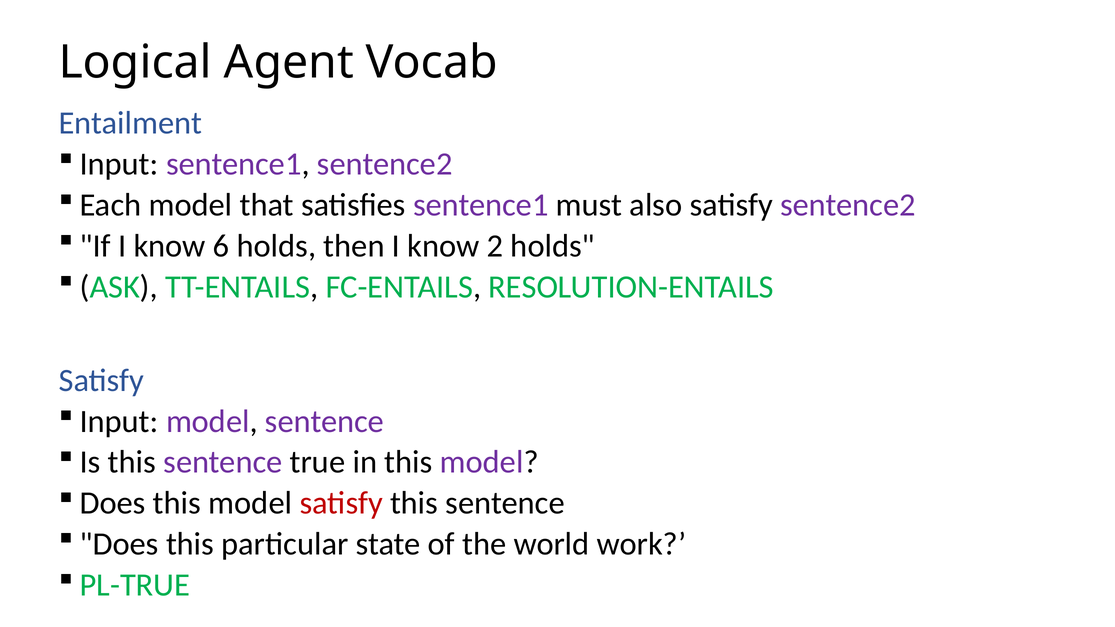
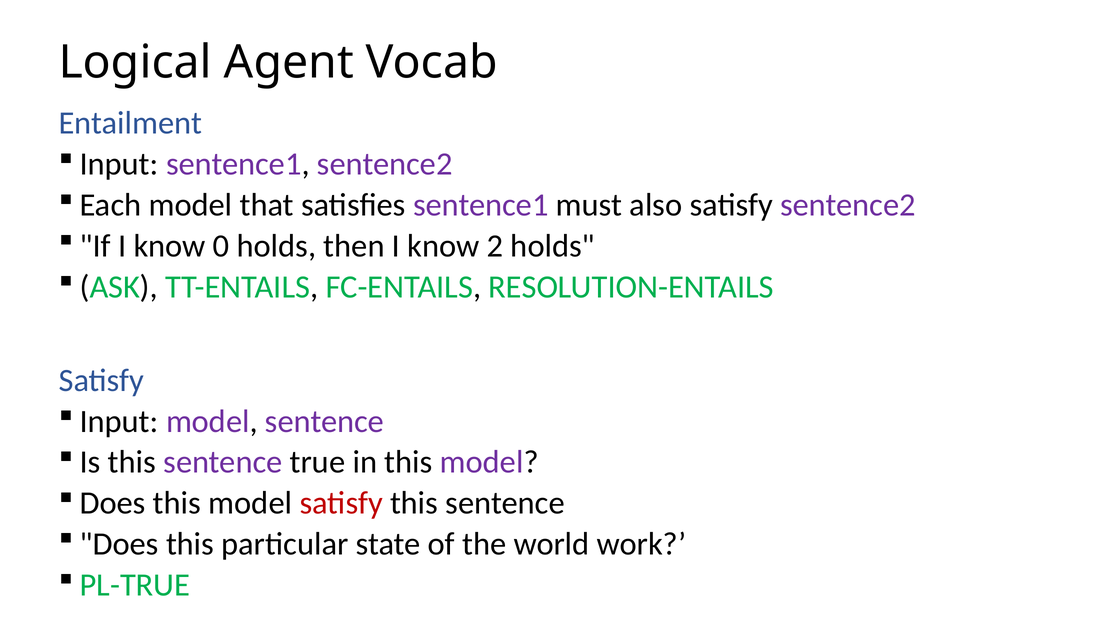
6: 6 -> 0
